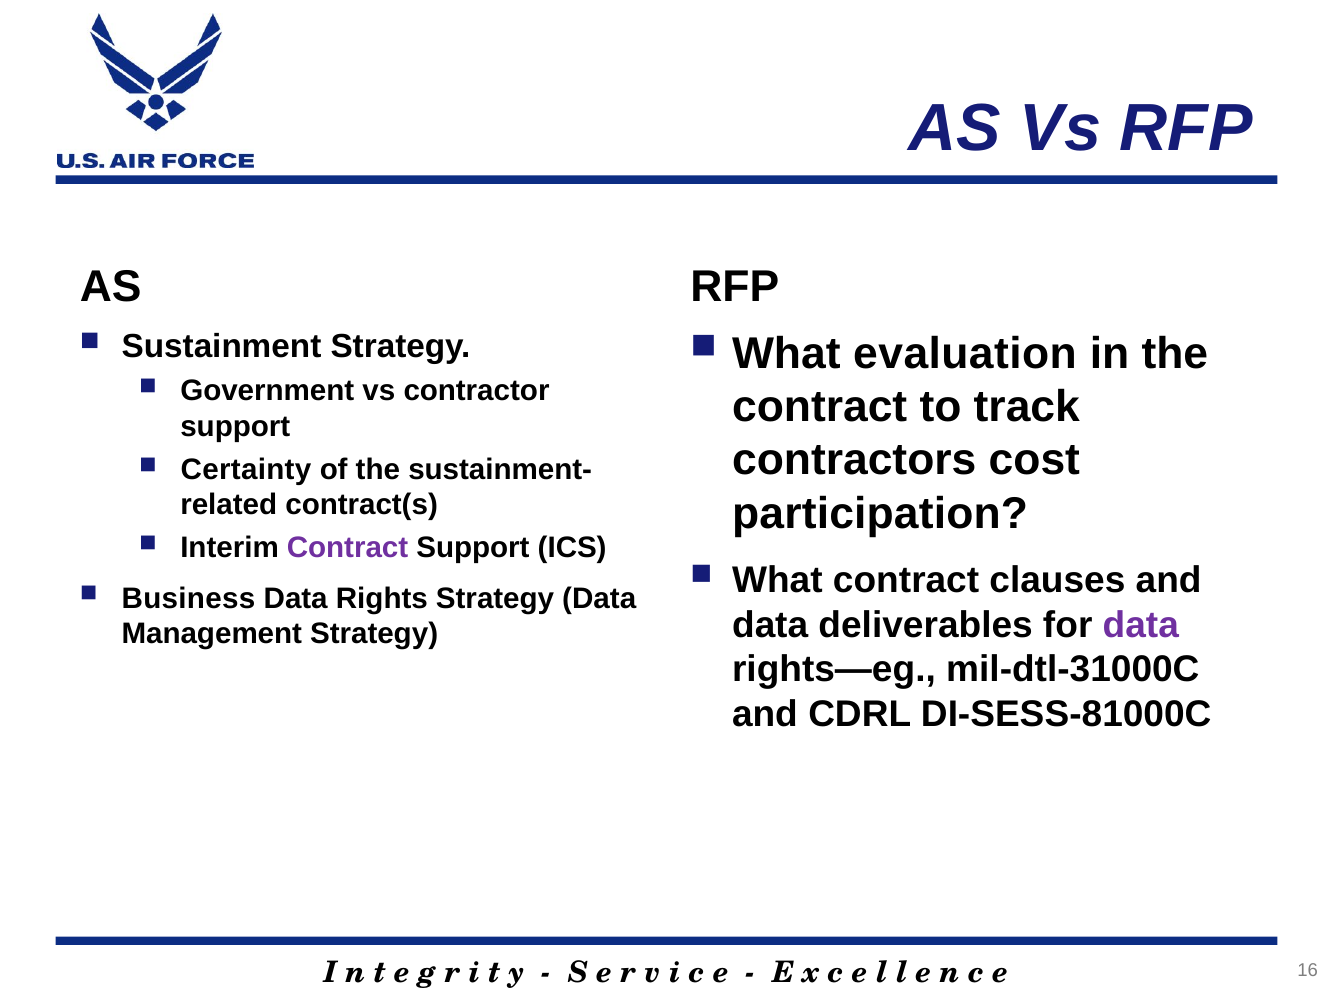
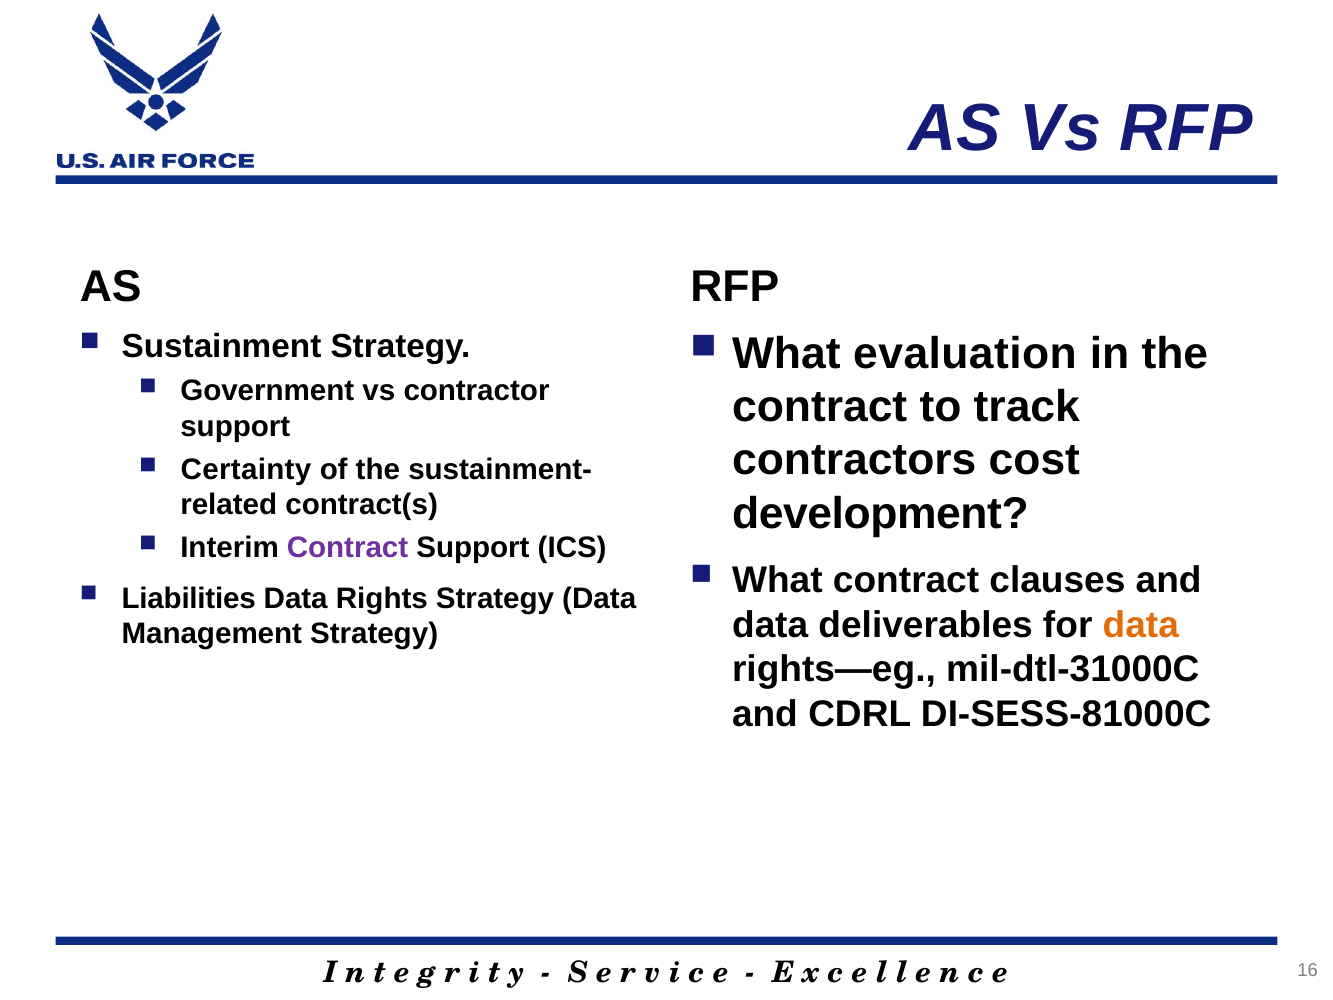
participation: participation -> development
Business: Business -> Liabilities
data at (1141, 625) colour: purple -> orange
